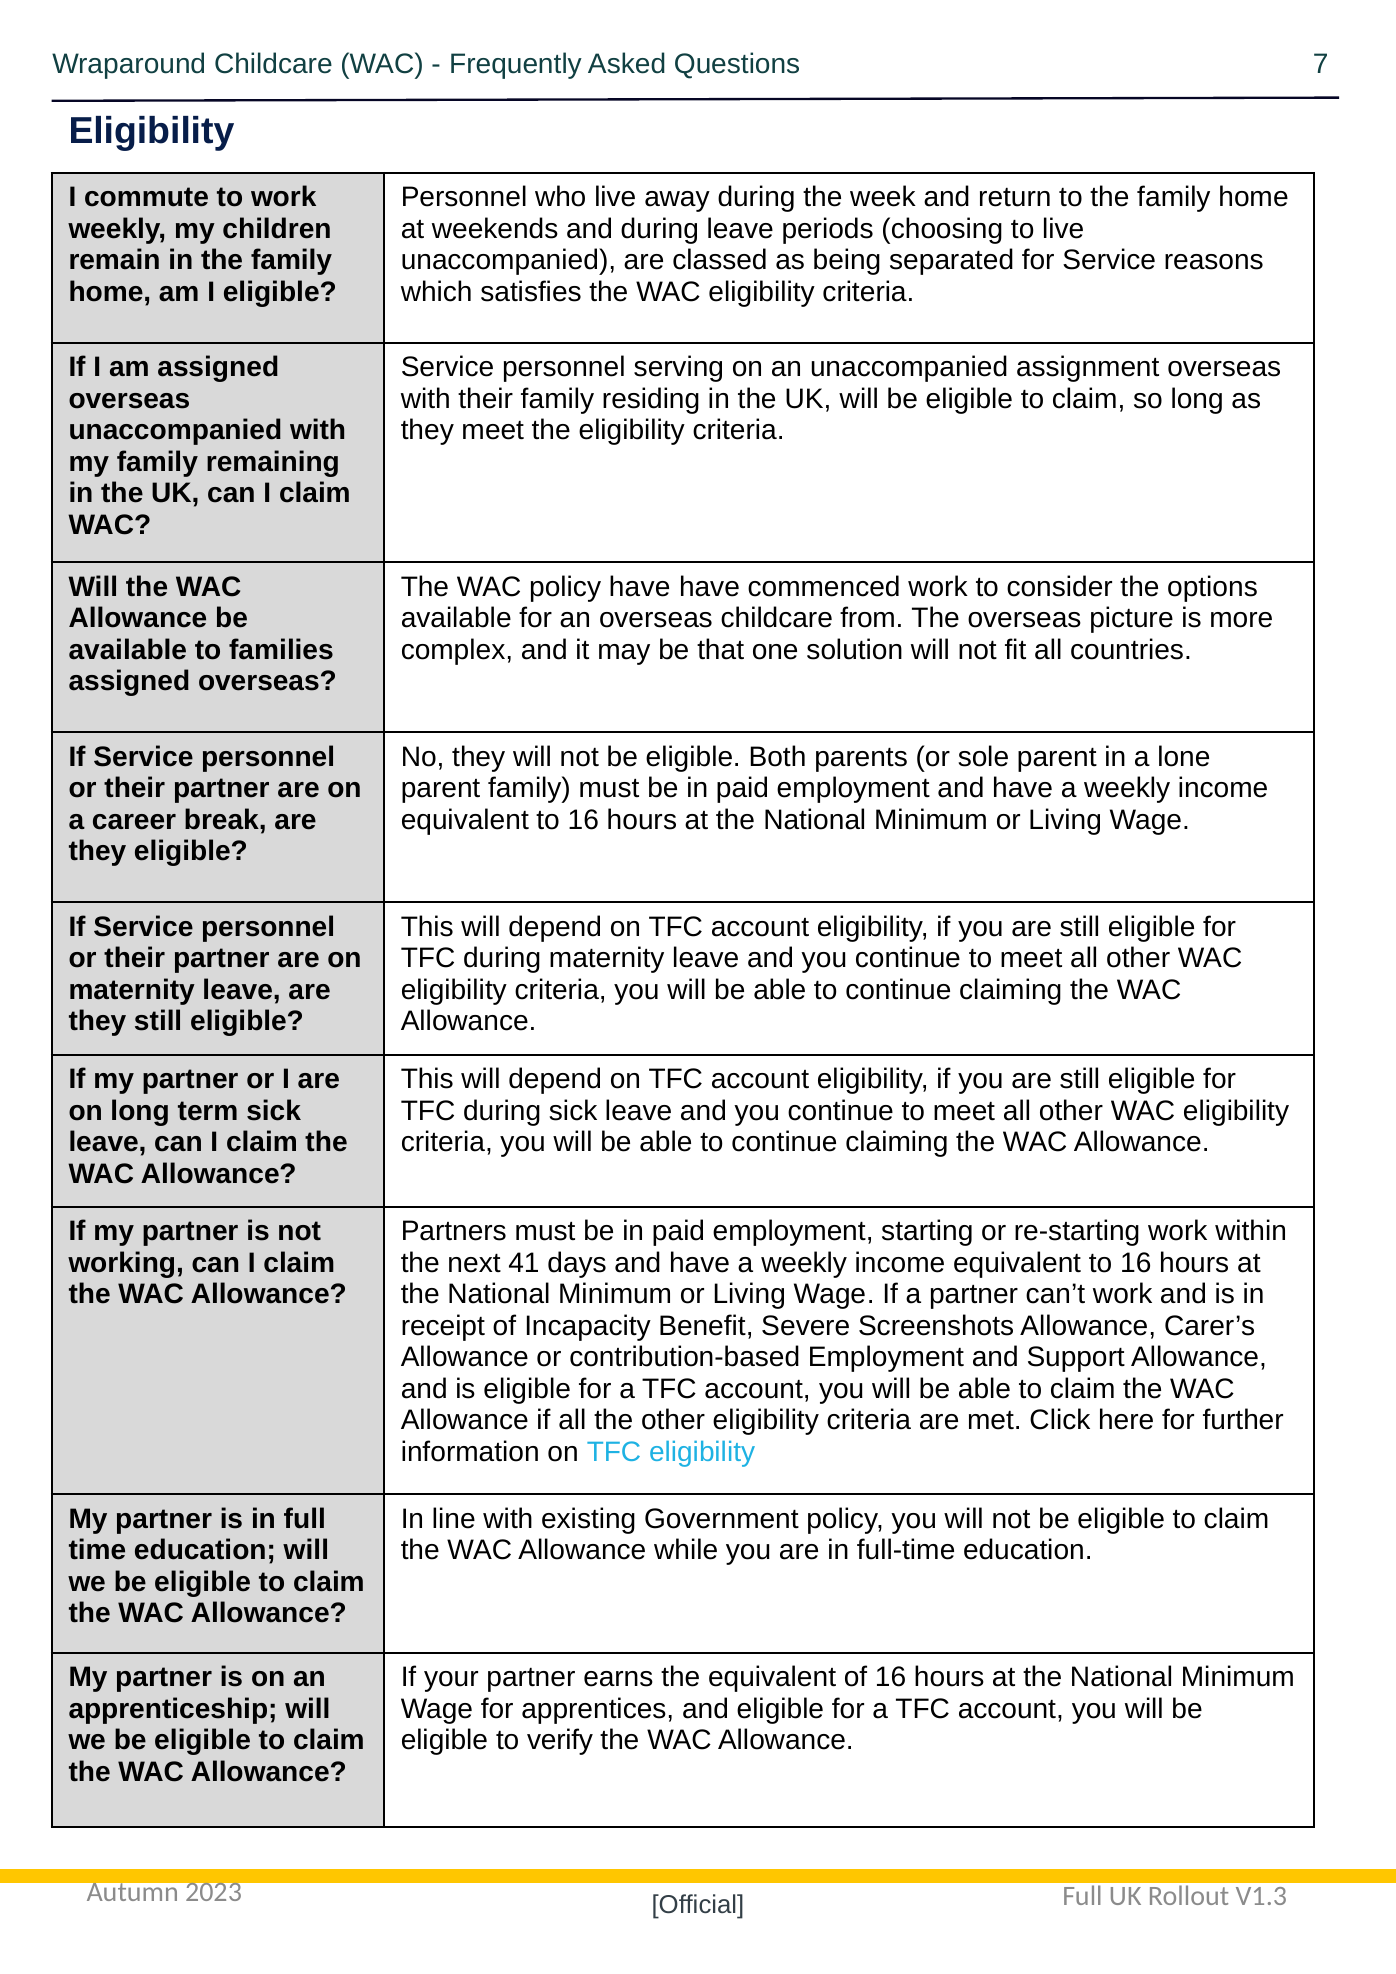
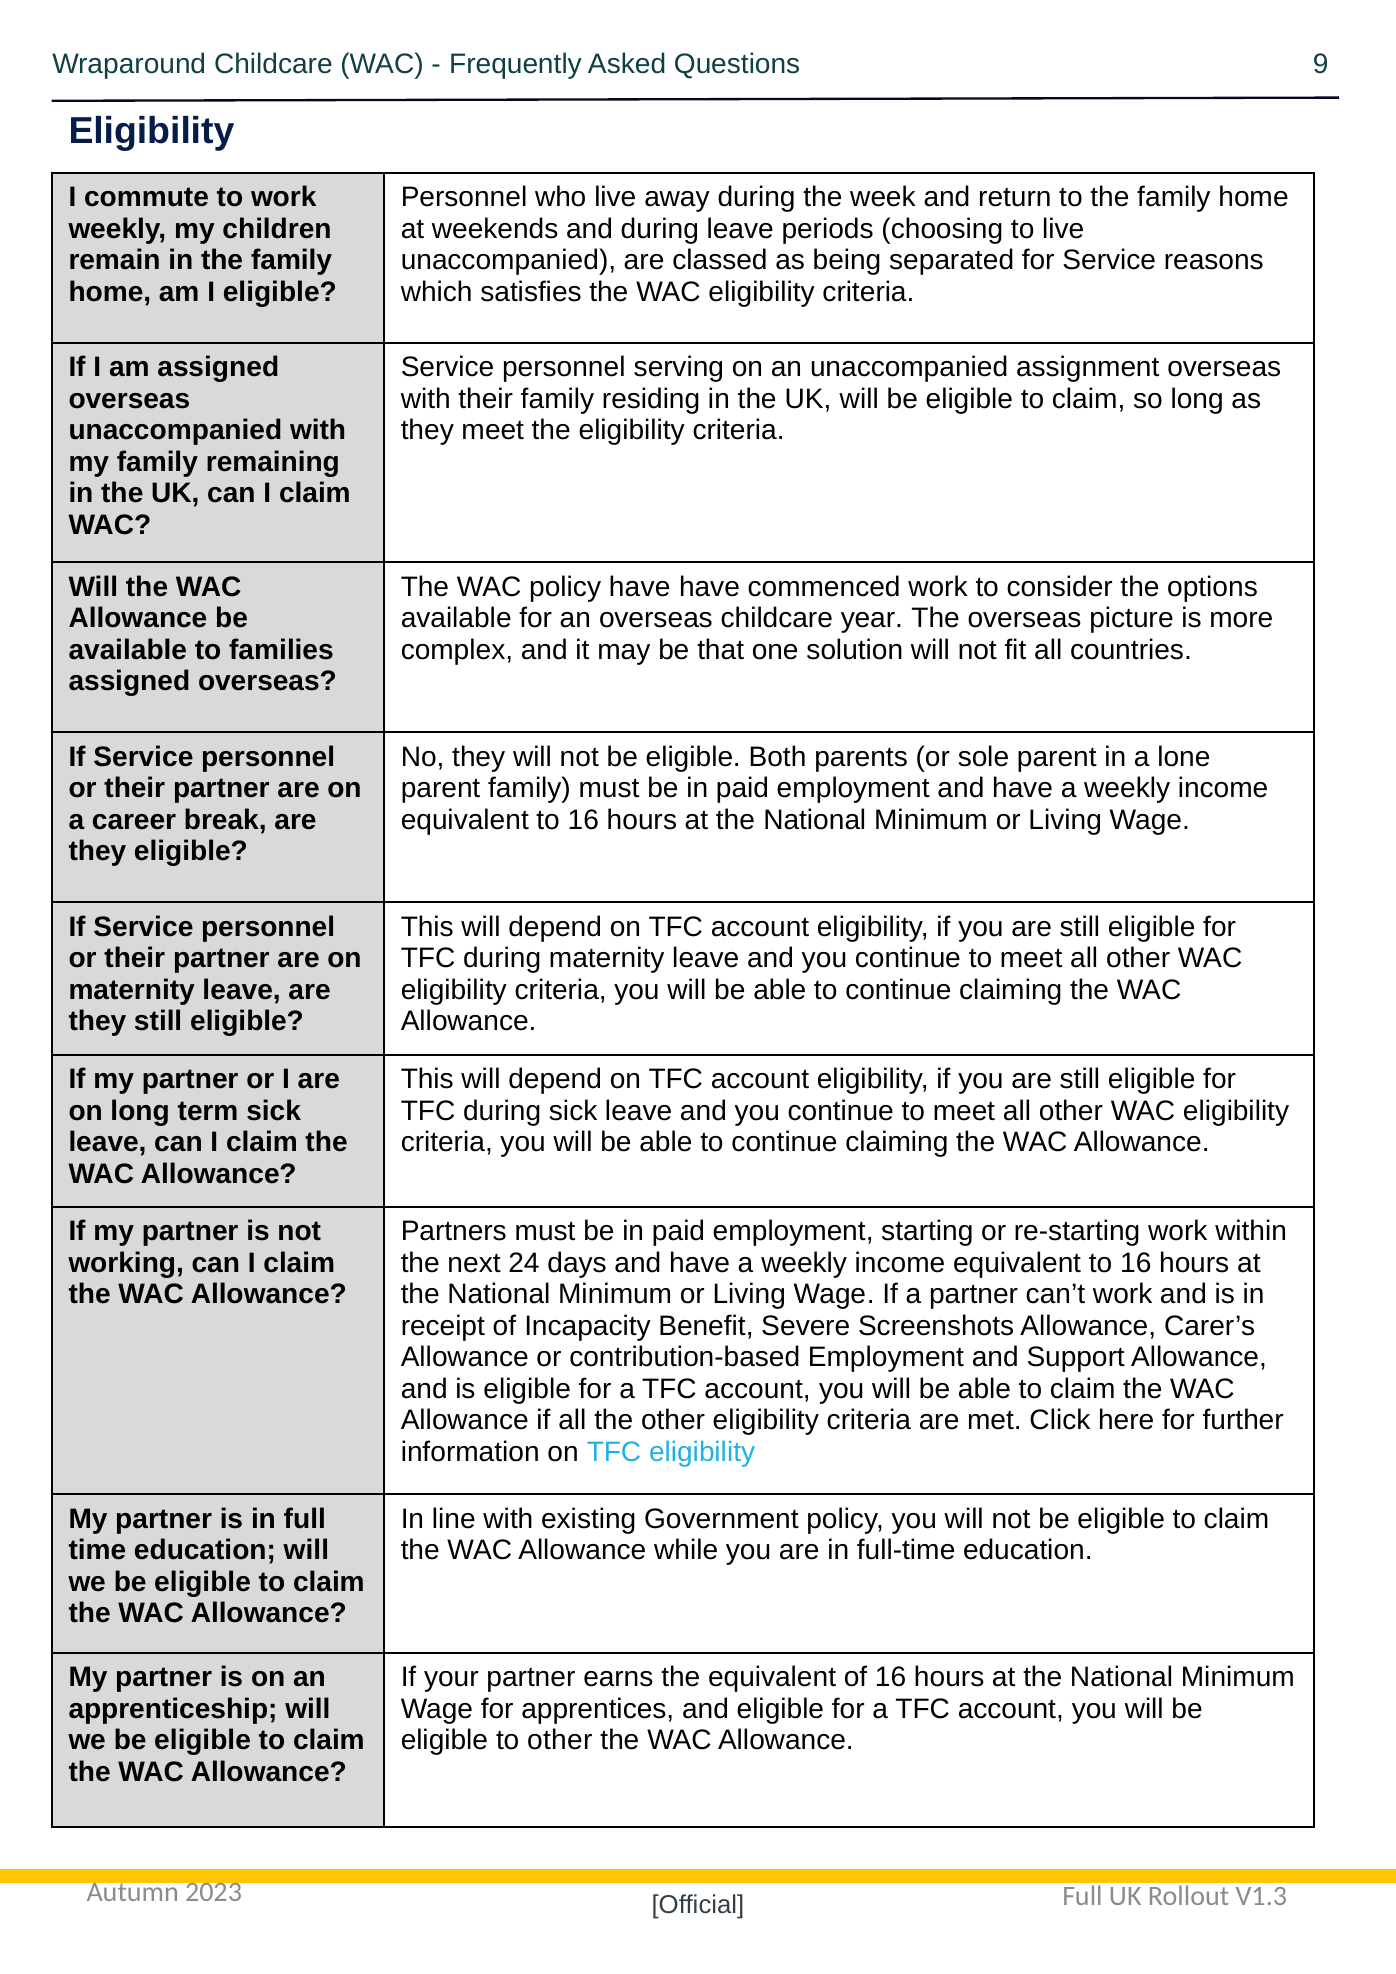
7: 7 -> 9
from: from -> year
41: 41 -> 24
to verify: verify -> other
